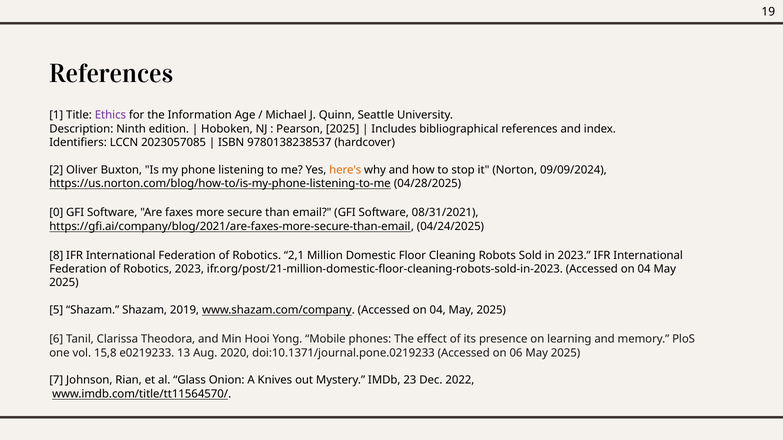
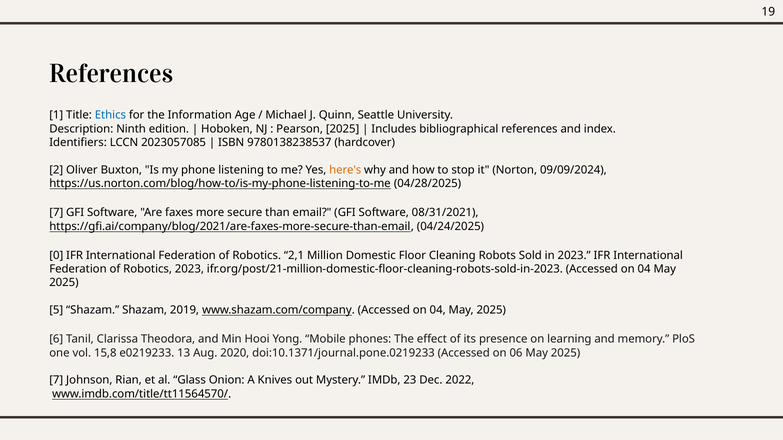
Ethics colour: purple -> blue
0 at (56, 213): 0 -> 7
8: 8 -> 0
